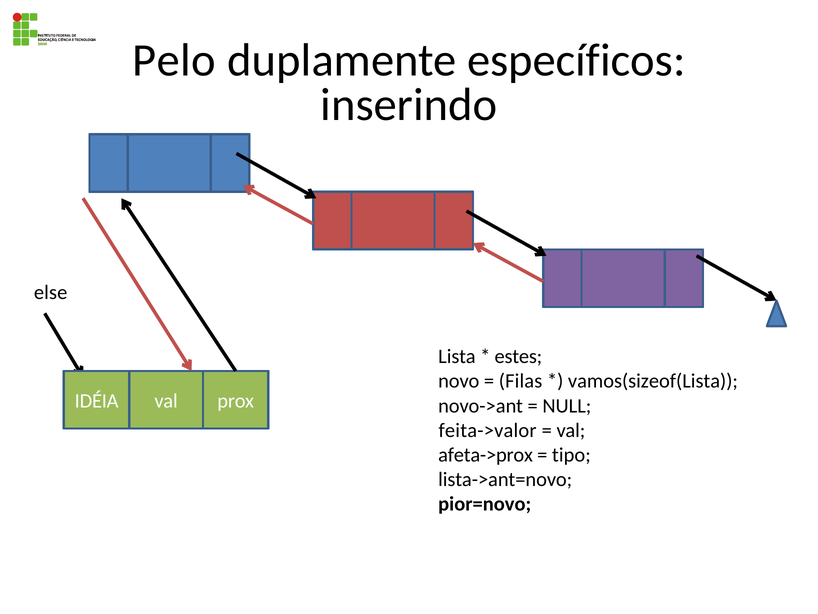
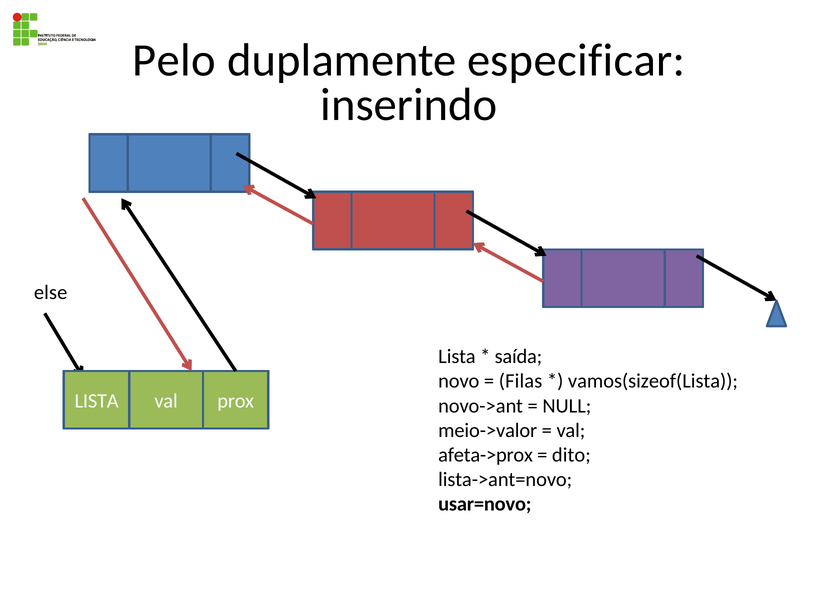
específicos: específicos -> especificar
estes: estes -> saída
IDÉIA at (97, 401): IDÉIA -> LISTA
feita->valor: feita->valor -> meio->valor
tipo: tipo -> dito
pior=novo: pior=novo -> usar=novo
